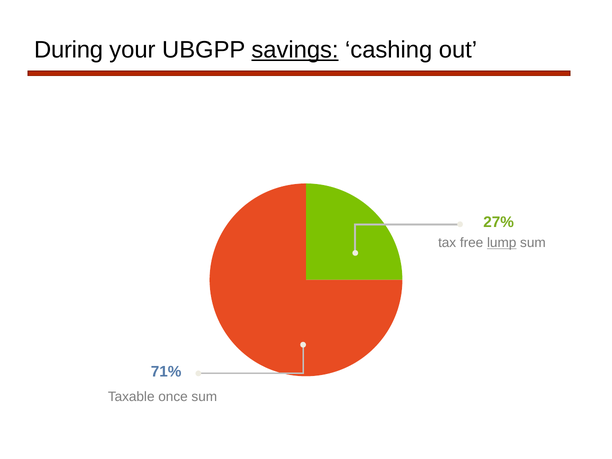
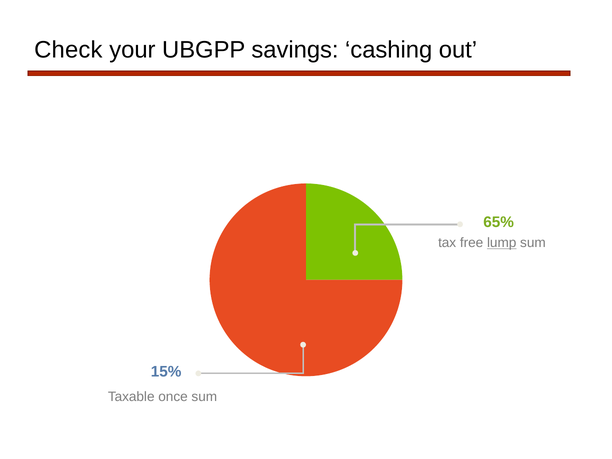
During: During -> Check
savings underline: present -> none
27%: 27% -> 65%
71%: 71% -> 15%
